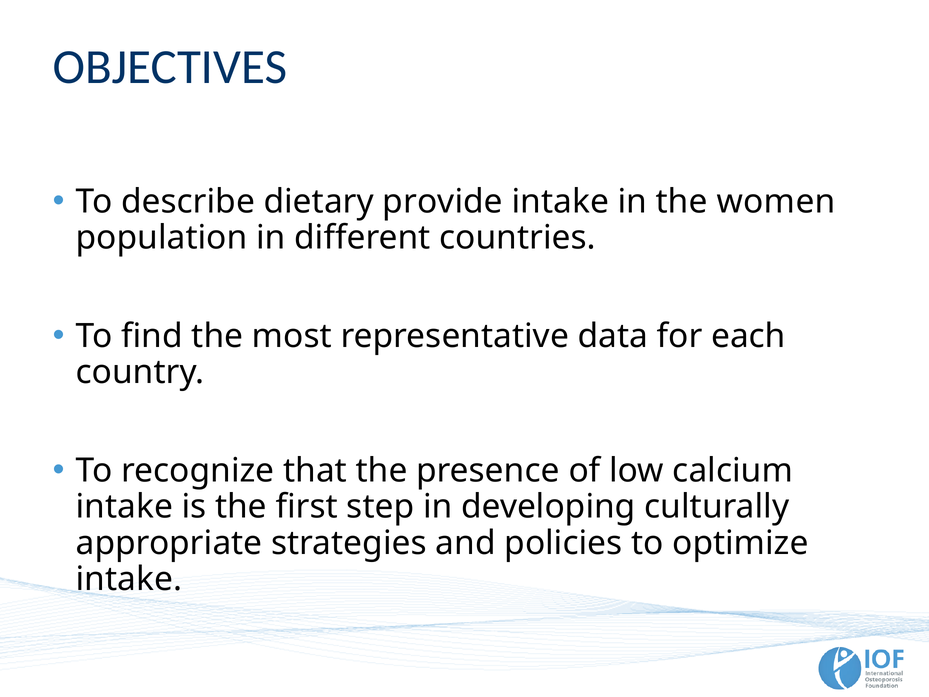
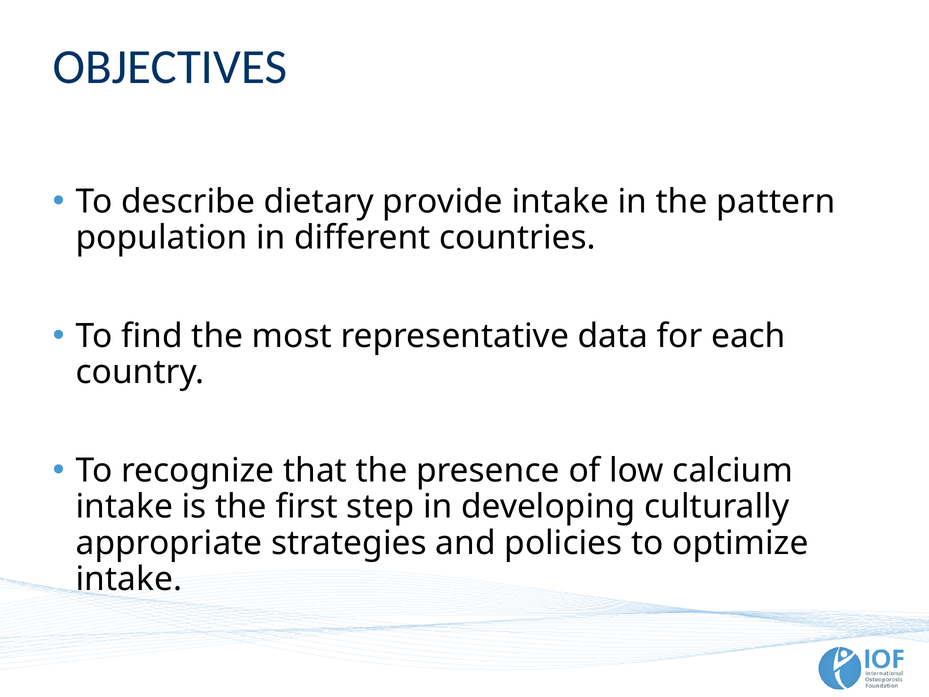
women: women -> pattern
